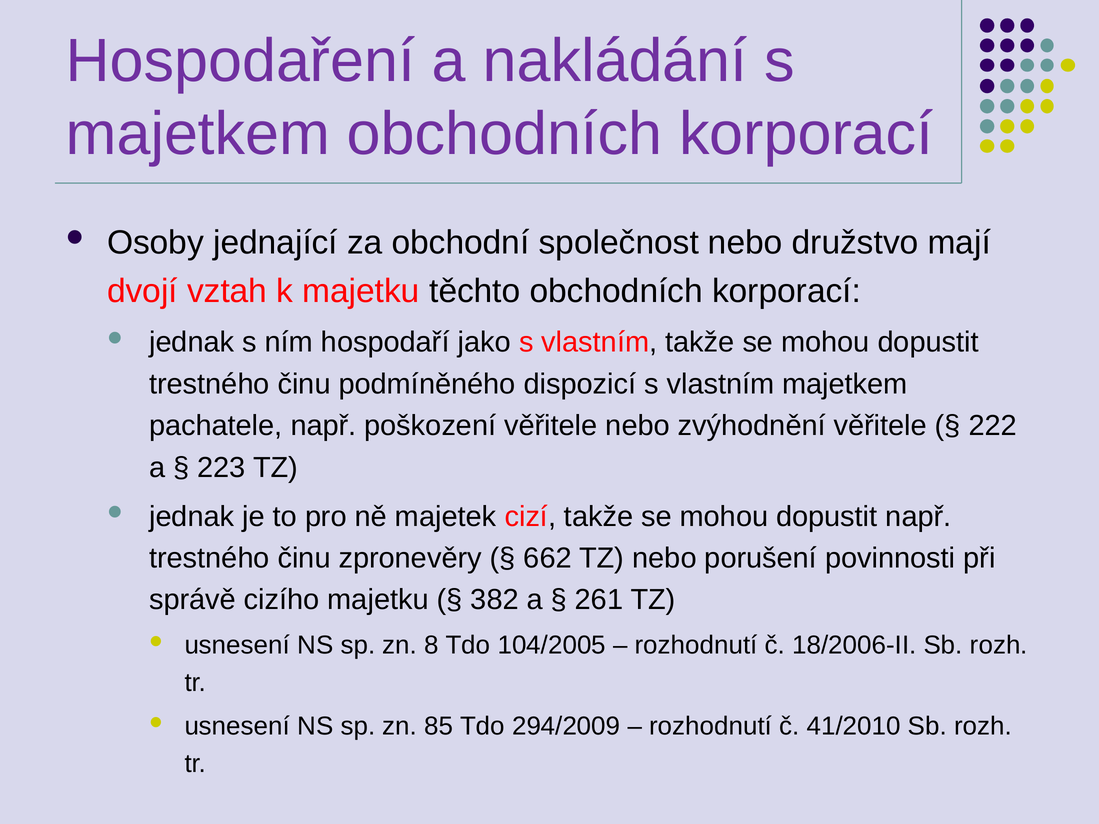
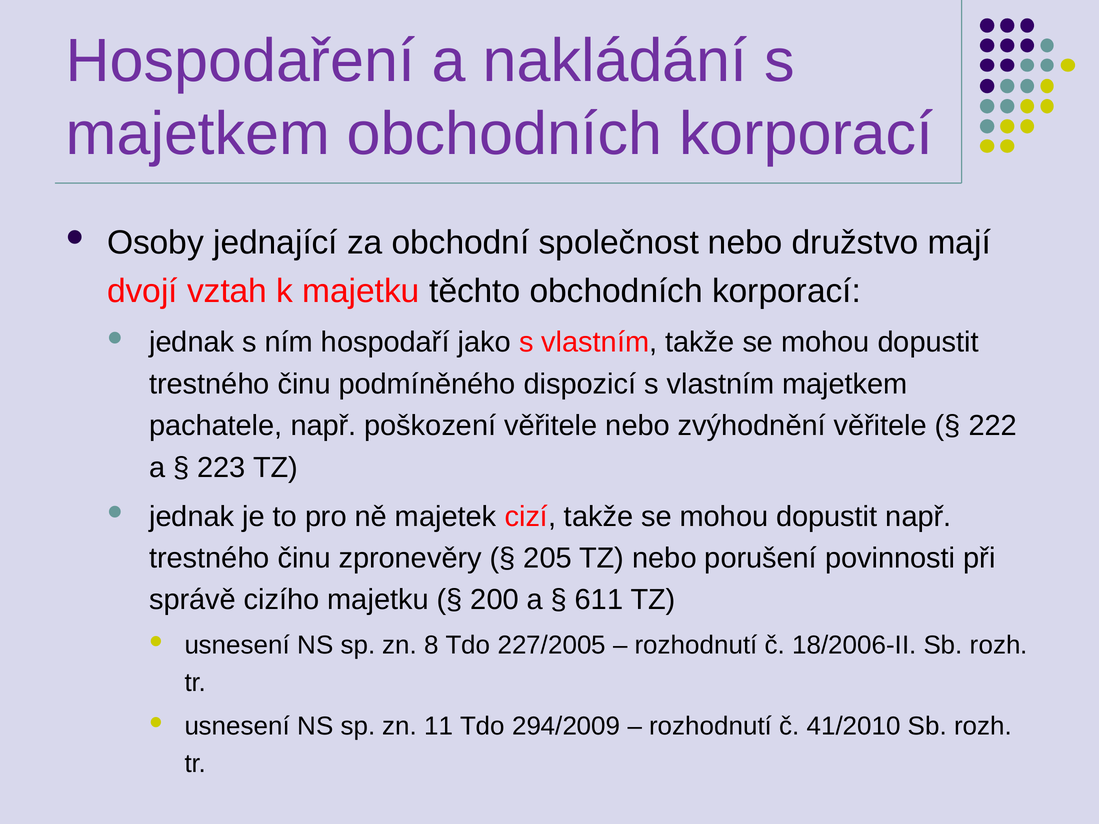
662: 662 -> 205
382: 382 -> 200
261: 261 -> 611
104/2005: 104/2005 -> 227/2005
85: 85 -> 11
